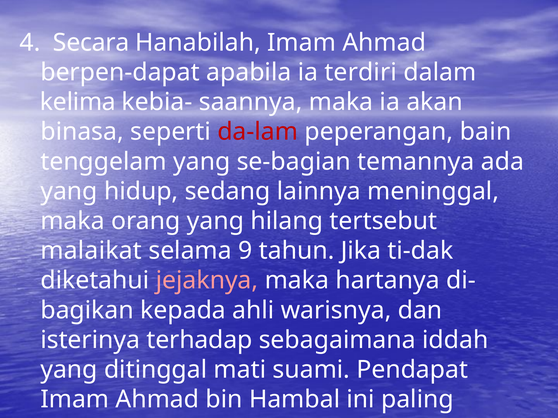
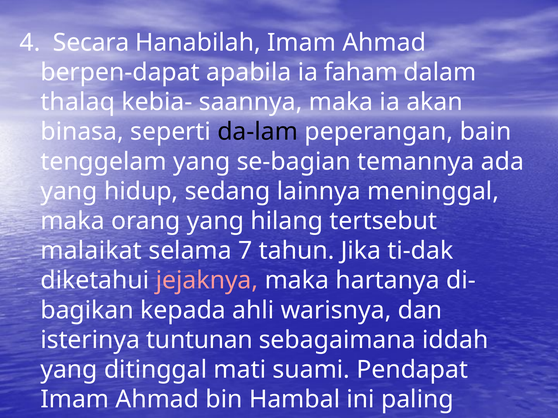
terdiri: terdiri -> faham
kelima: kelima -> thalaq
da-lam colour: red -> black
9: 9 -> 7
terhadap: terhadap -> tuntunan
